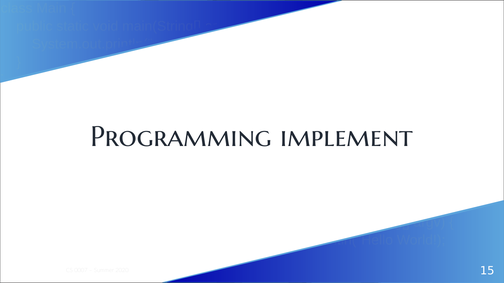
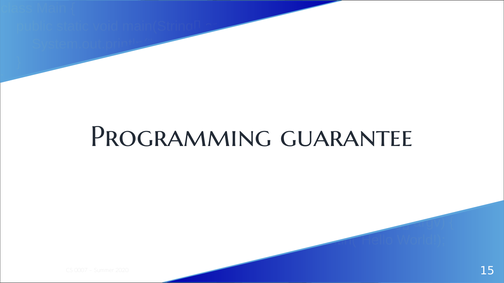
implement: implement -> guarantee
